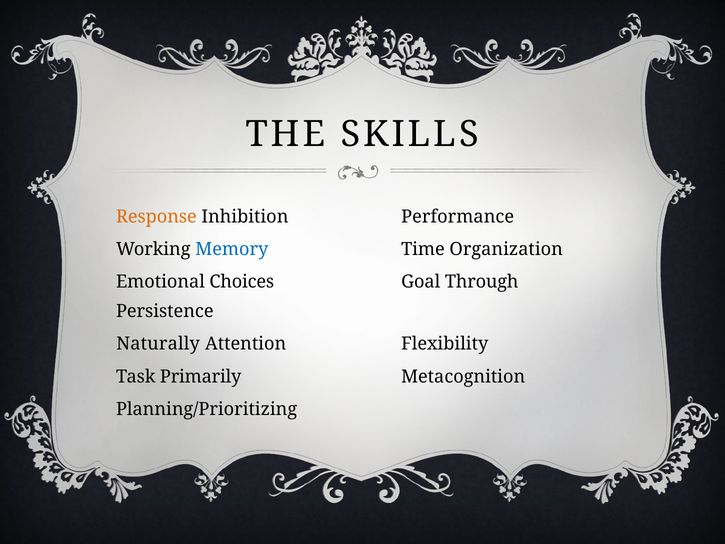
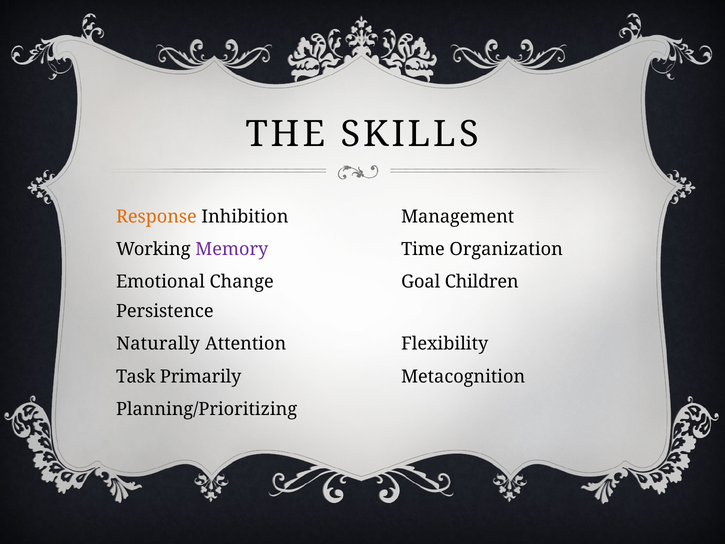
Performance: Performance -> Management
Memory colour: blue -> purple
Choices: Choices -> Change
Through: Through -> Children
